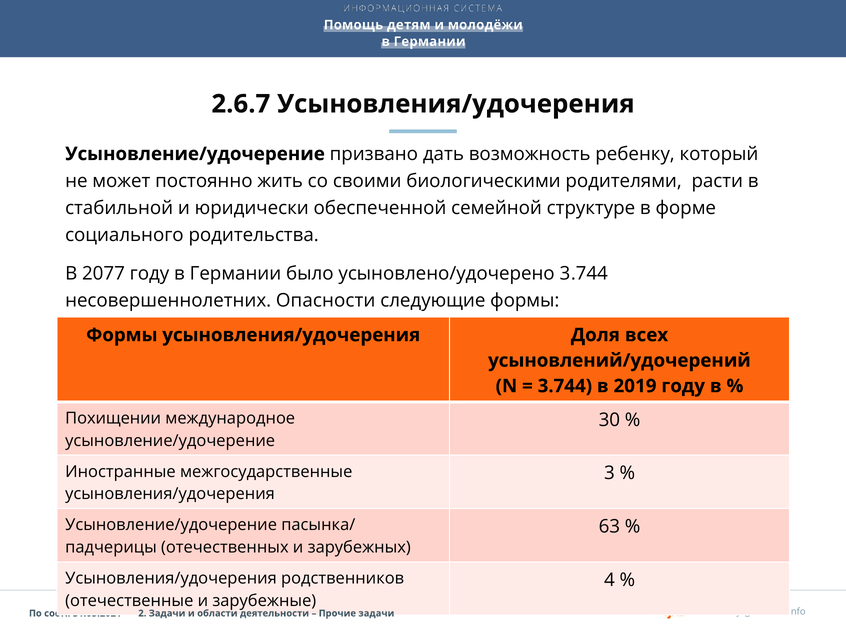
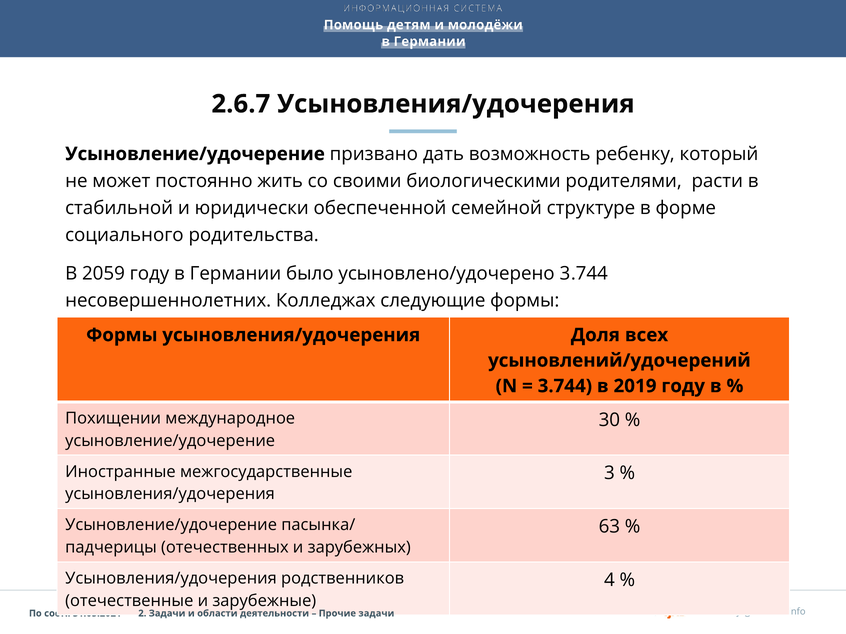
2077: 2077 -> 2059
Опасности: Опасности -> Колледжах
